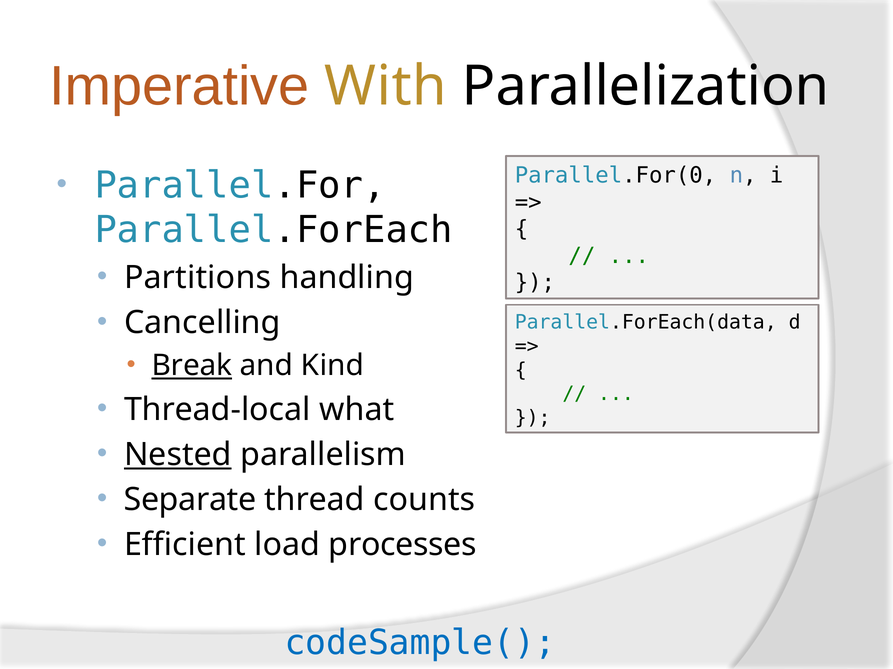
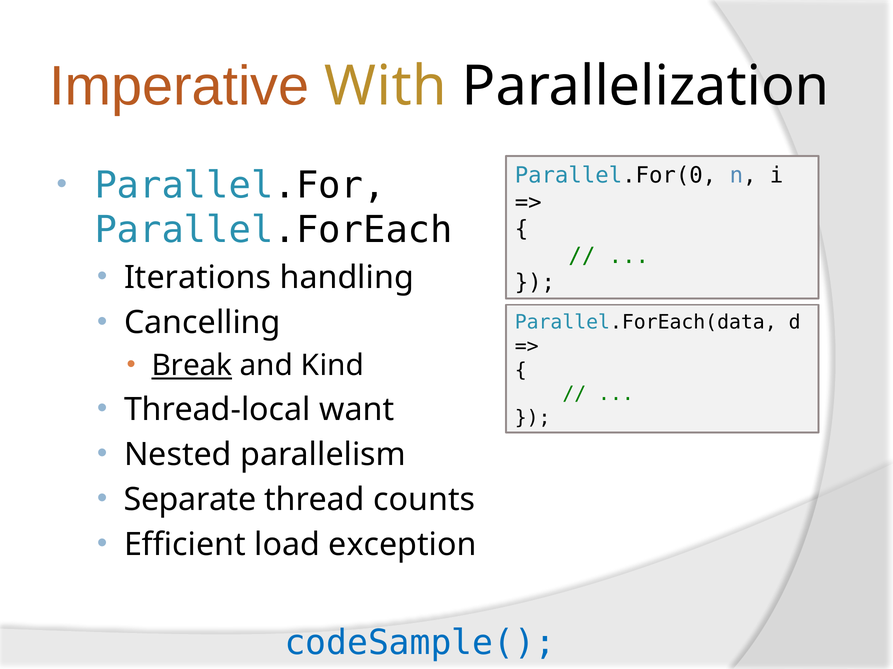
Partitions: Partitions -> Iterations
what: what -> want
Nested underline: present -> none
processes: processes -> exception
